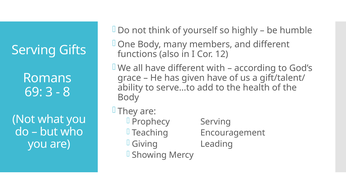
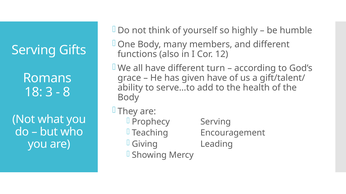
with: with -> turn
69: 69 -> 18
